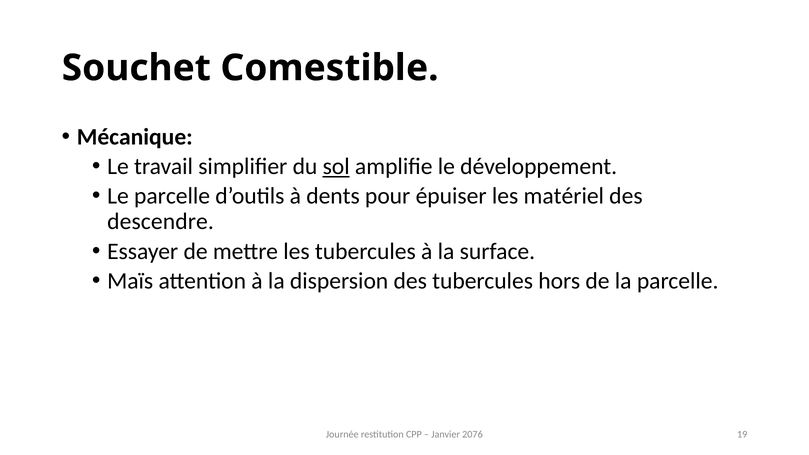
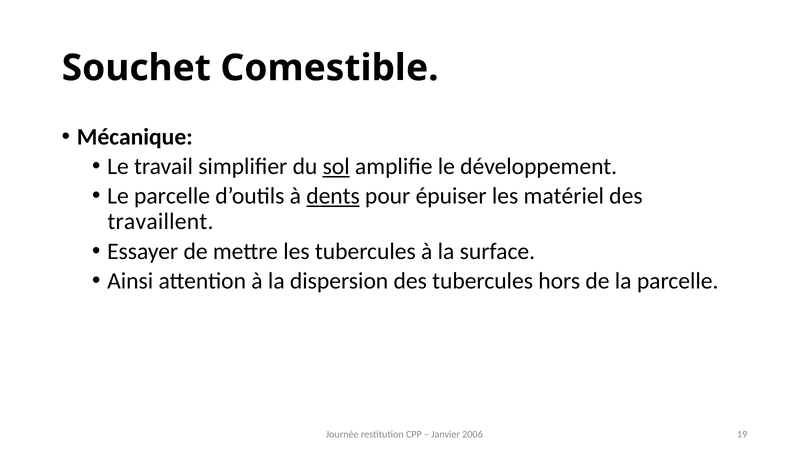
dents underline: none -> present
descendre: descendre -> travaillent
Maïs: Maïs -> Ainsi
2076: 2076 -> 2006
